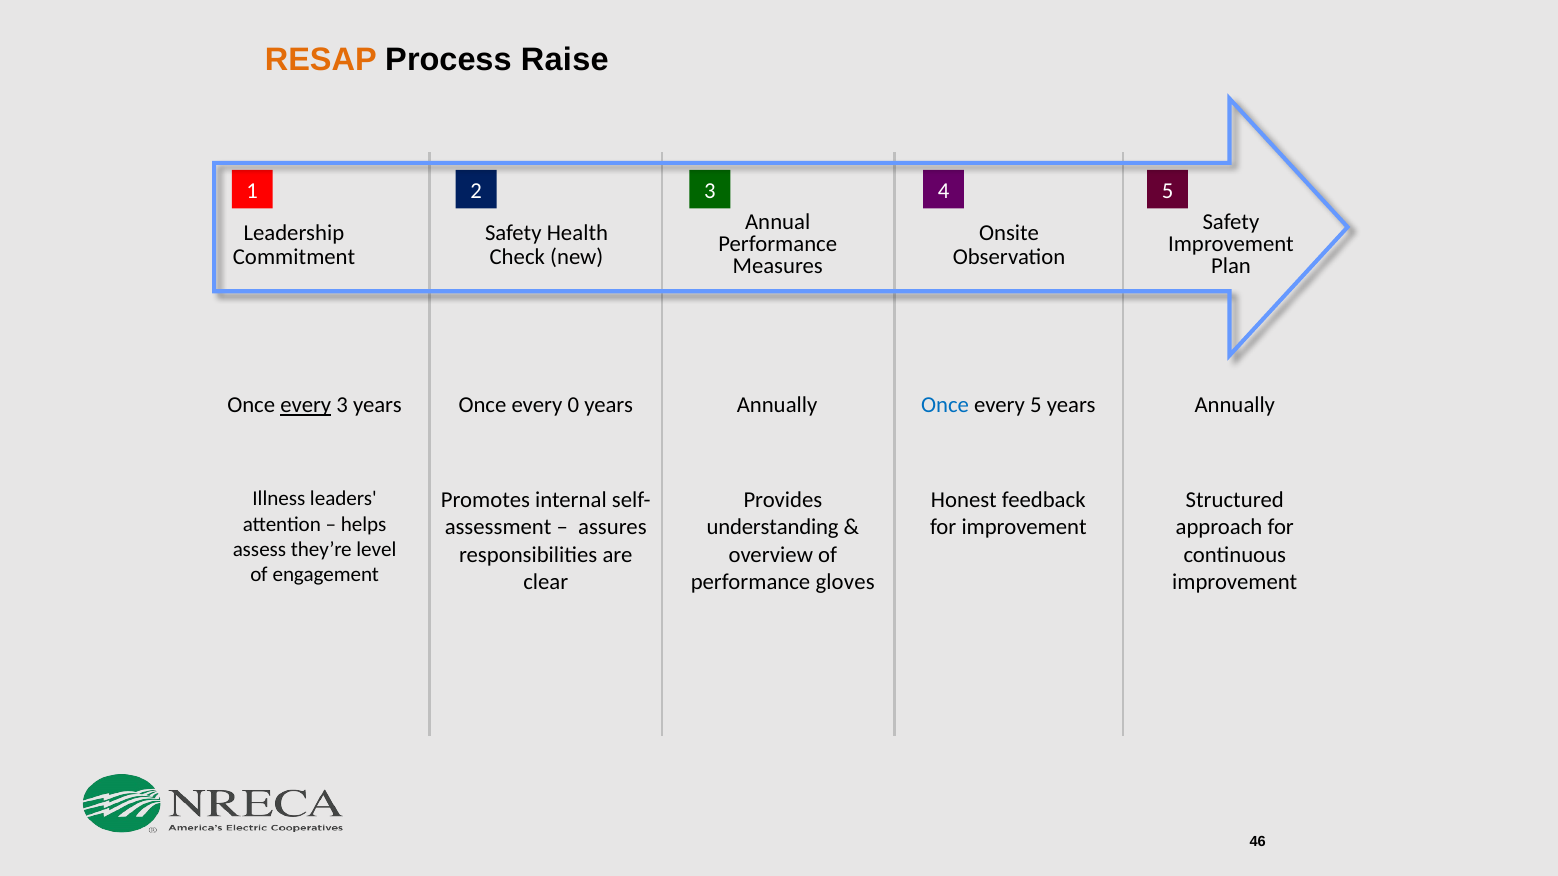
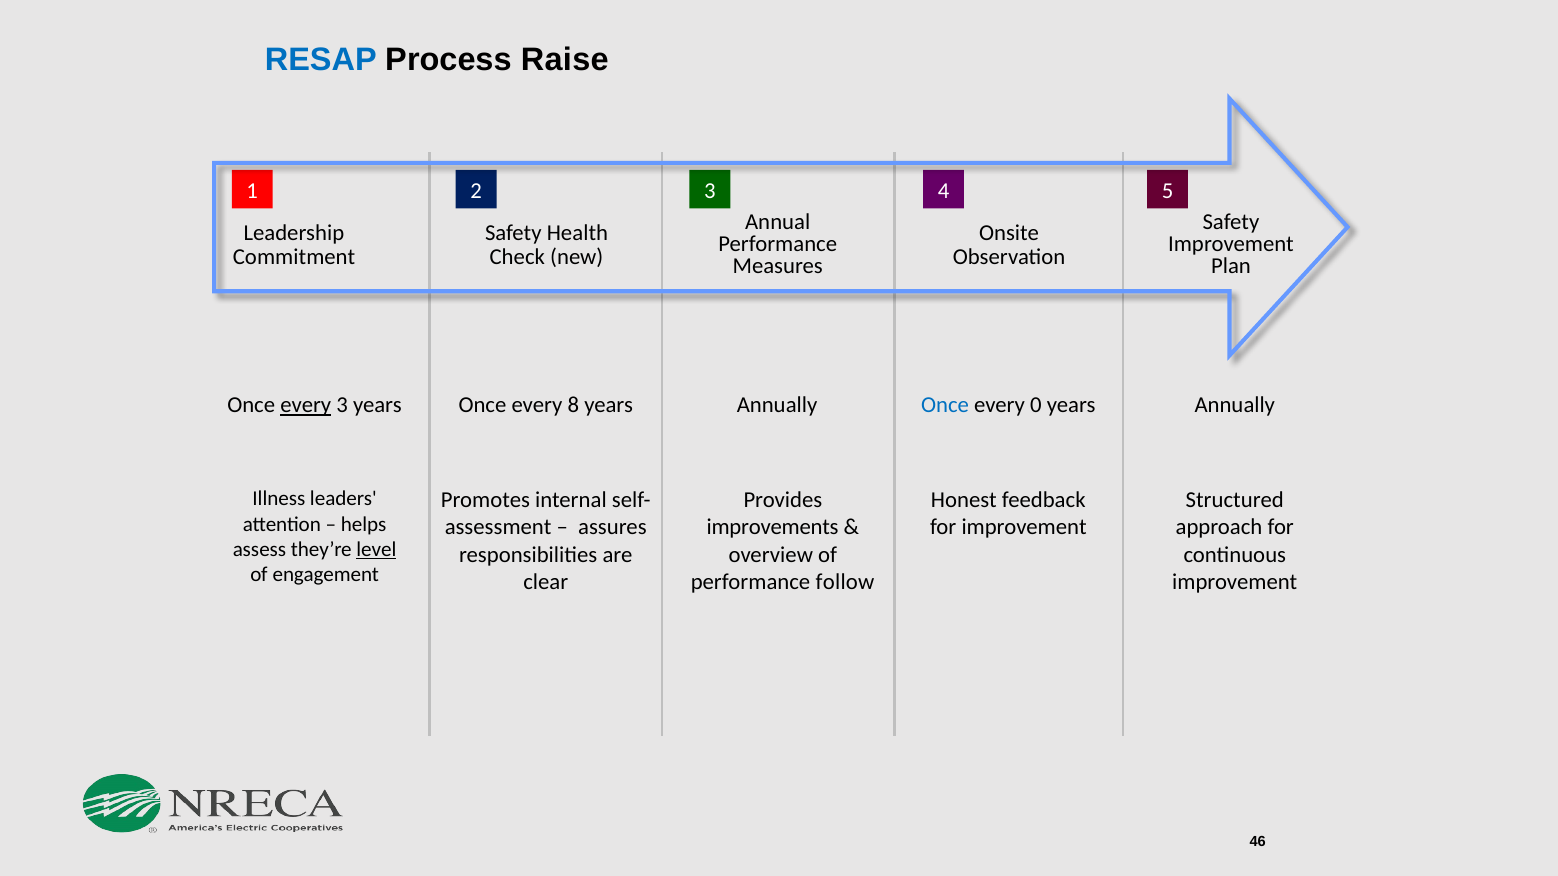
RESAP colour: orange -> blue
0: 0 -> 8
every 5: 5 -> 0
understanding: understanding -> improvements
level underline: none -> present
gloves: gloves -> follow
